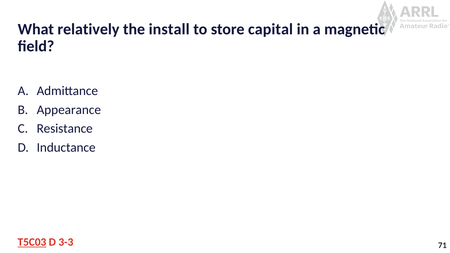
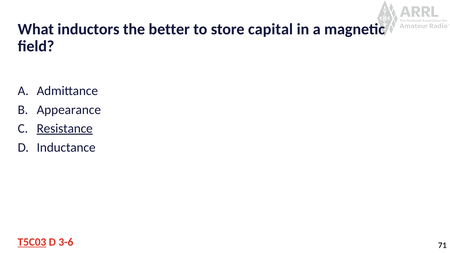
relatively: relatively -> inductors
install: install -> better
Resistance underline: none -> present
3-3: 3-3 -> 3-6
